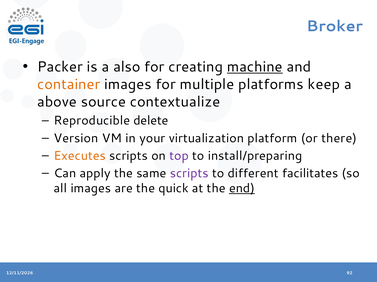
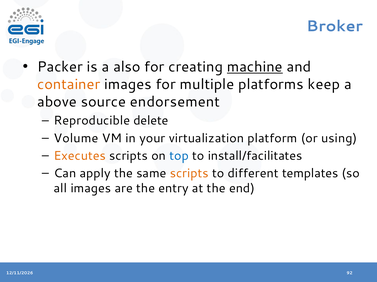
contextualize: contextualize -> endorsement
Version: Version -> Volume
there: there -> using
top colour: purple -> blue
install/preparing: install/preparing -> install/facilitates
scripts at (189, 174) colour: purple -> orange
facilitates: facilitates -> templates
quick: quick -> entry
end underline: present -> none
